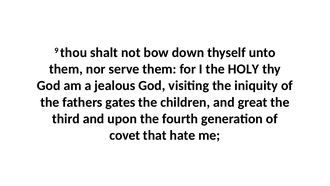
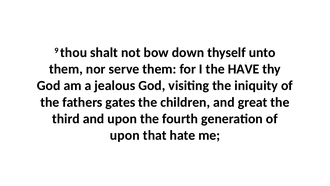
HOLY: HOLY -> HAVE
covet at (125, 135): covet -> upon
